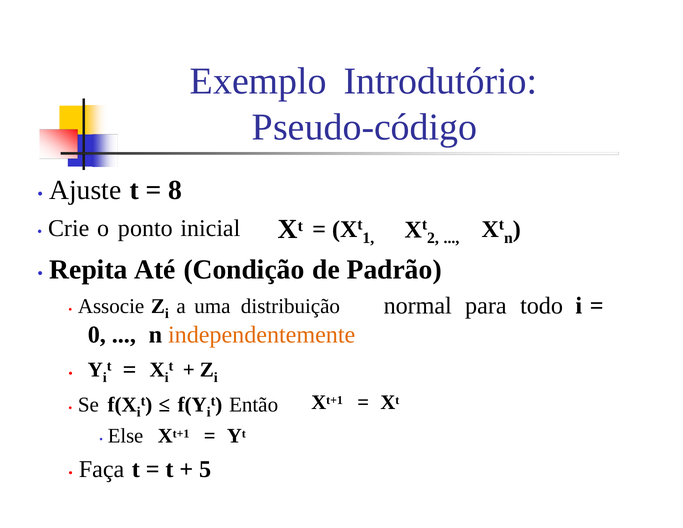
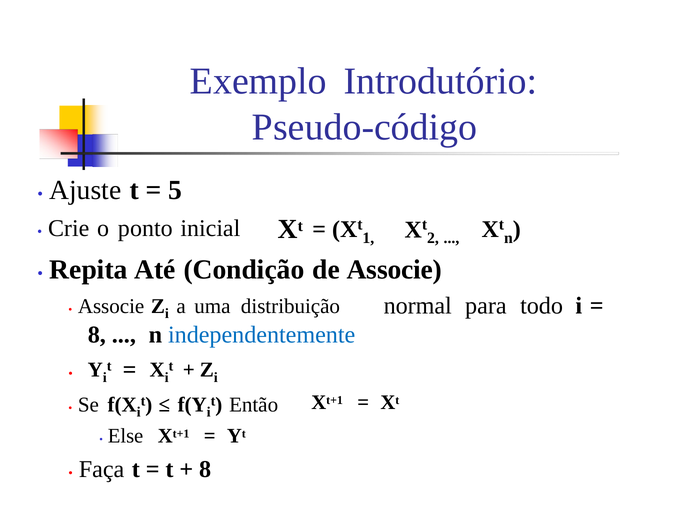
8: 8 -> 5
de Padrão: Padrão -> Associe
0 at (97, 335): 0 -> 8
independentemente colour: orange -> blue
5 at (205, 469): 5 -> 8
